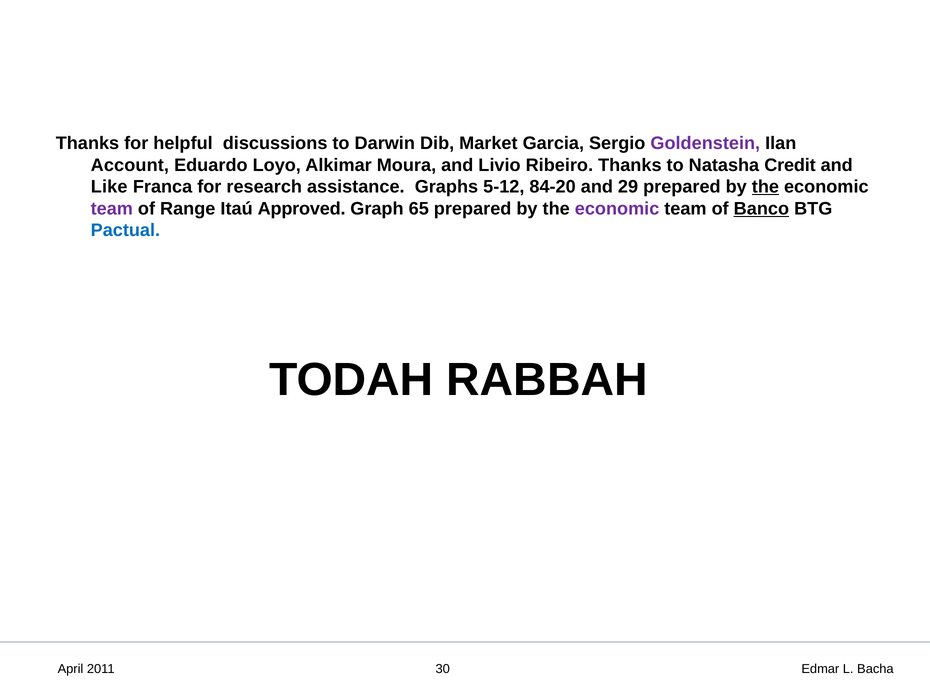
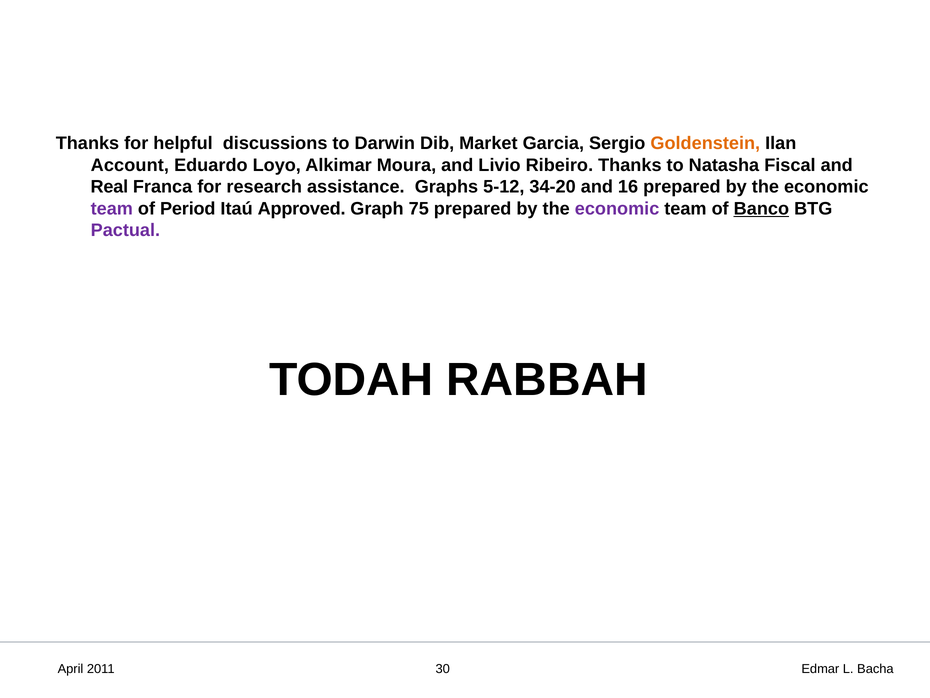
Goldenstein colour: purple -> orange
Credit: Credit -> Fiscal
Like: Like -> Real
84-20: 84-20 -> 34-20
29: 29 -> 16
the at (765, 187) underline: present -> none
Range: Range -> Period
65: 65 -> 75
Pactual colour: blue -> purple
